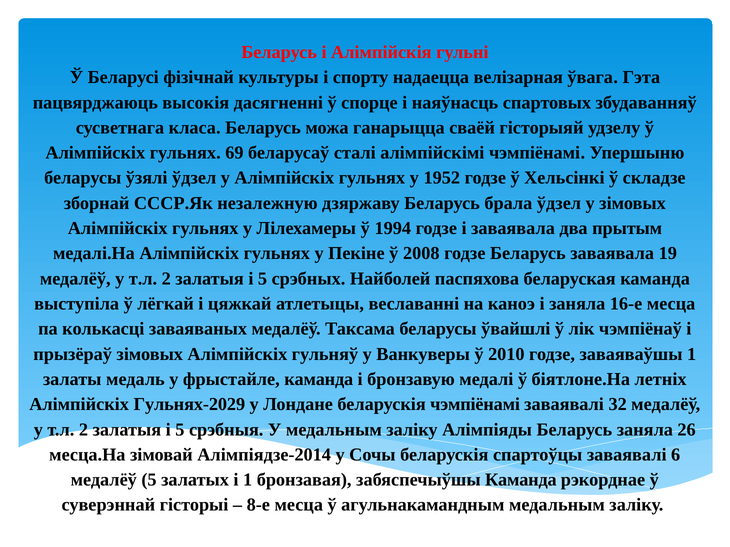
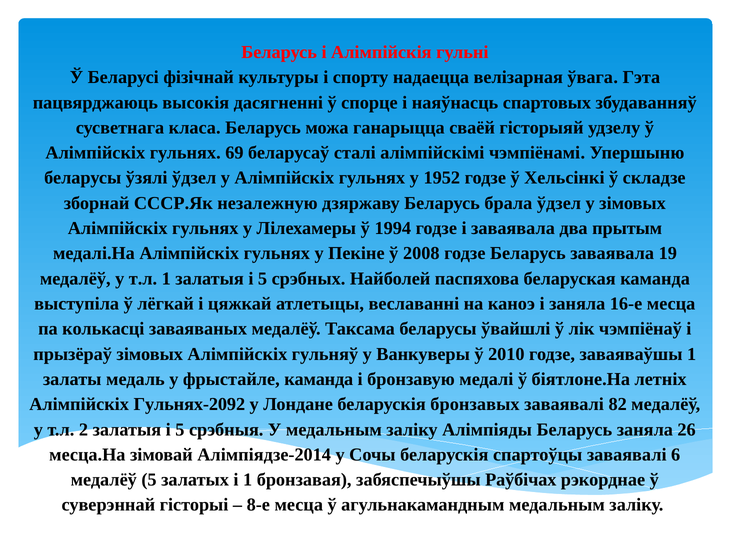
2 at (166, 279): 2 -> 1
Гульнях-2029: Гульнях-2029 -> Гульнях-2092
беларускія чэмпіёнамі: чэмпіёнамі -> бронзавых
32: 32 -> 82
забяспечыўшы Каманда: Каманда -> Раўбічах
